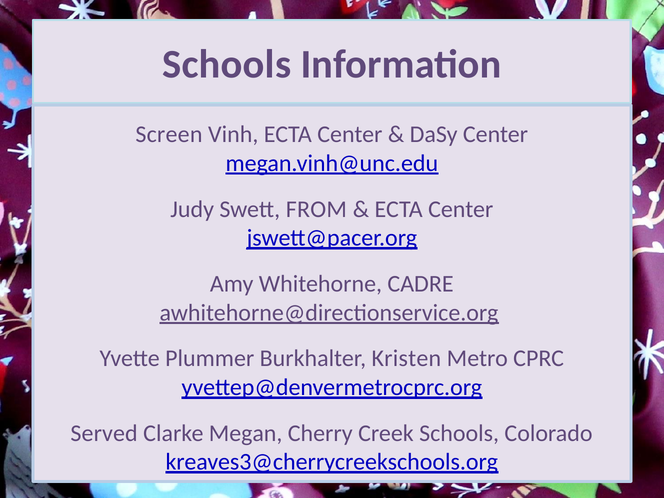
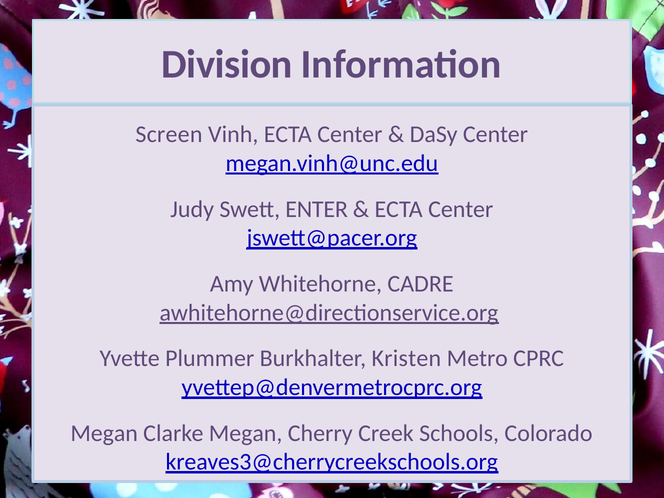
Schools at (227, 64): Schools -> Division
FROM: FROM -> ENTER
Served at (104, 433): Served -> Megan
